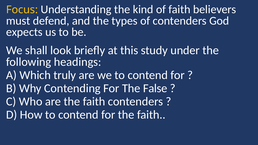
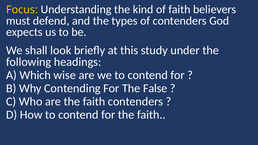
truly: truly -> wise
